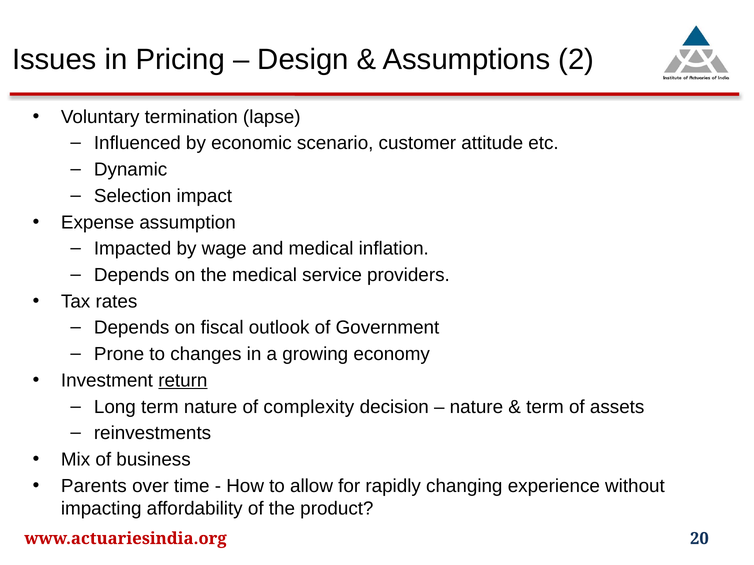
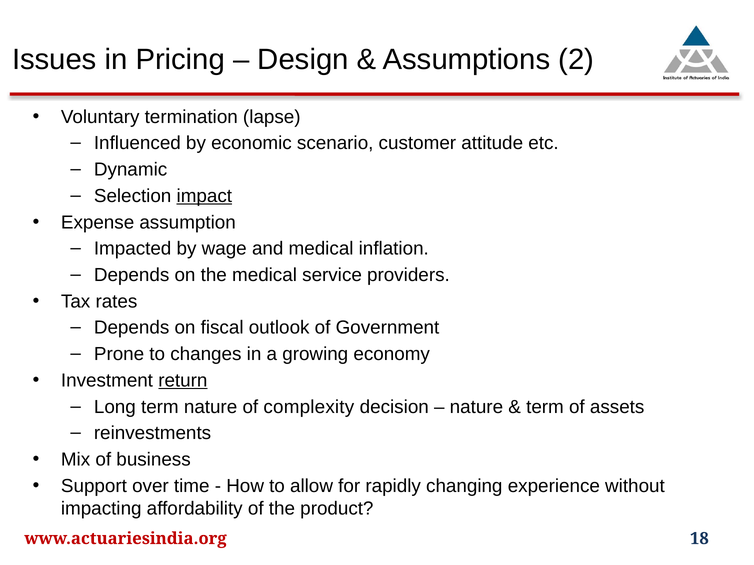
impact underline: none -> present
Parents: Parents -> Support
20: 20 -> 18
